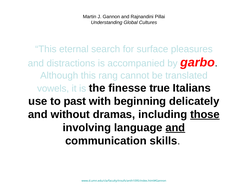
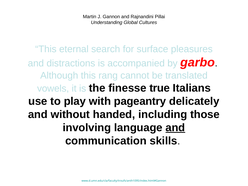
past: past -> play
beginning: beginning -> pageantry
dramas: dramas -> handed
those underline: present -> none
